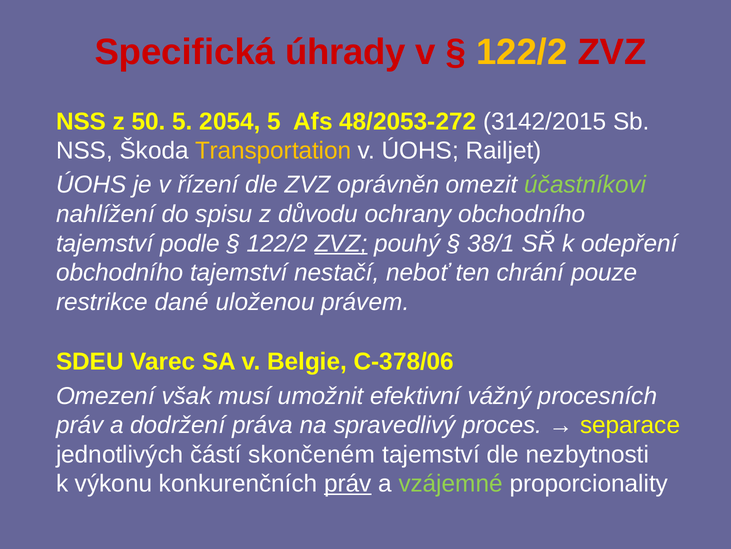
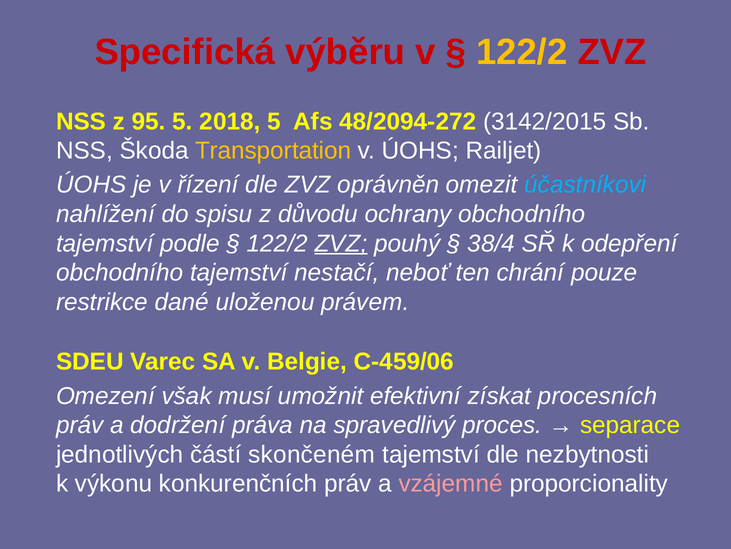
úhrady: úhrady -> výběru
50: 50 -> 95
2054: 2054 -> 2018
48/2053-272: 48/2053-272 -> 48/2094-272
účastníkovi colour: light green -> light blue
38/1: 38/1 -> 38/4
C-378/06: C-378/06 -> C-459/06
vážný: vážný -> získat
práv at (348, 483) underline: present -> none
vzájemné colour: light green -> pink
